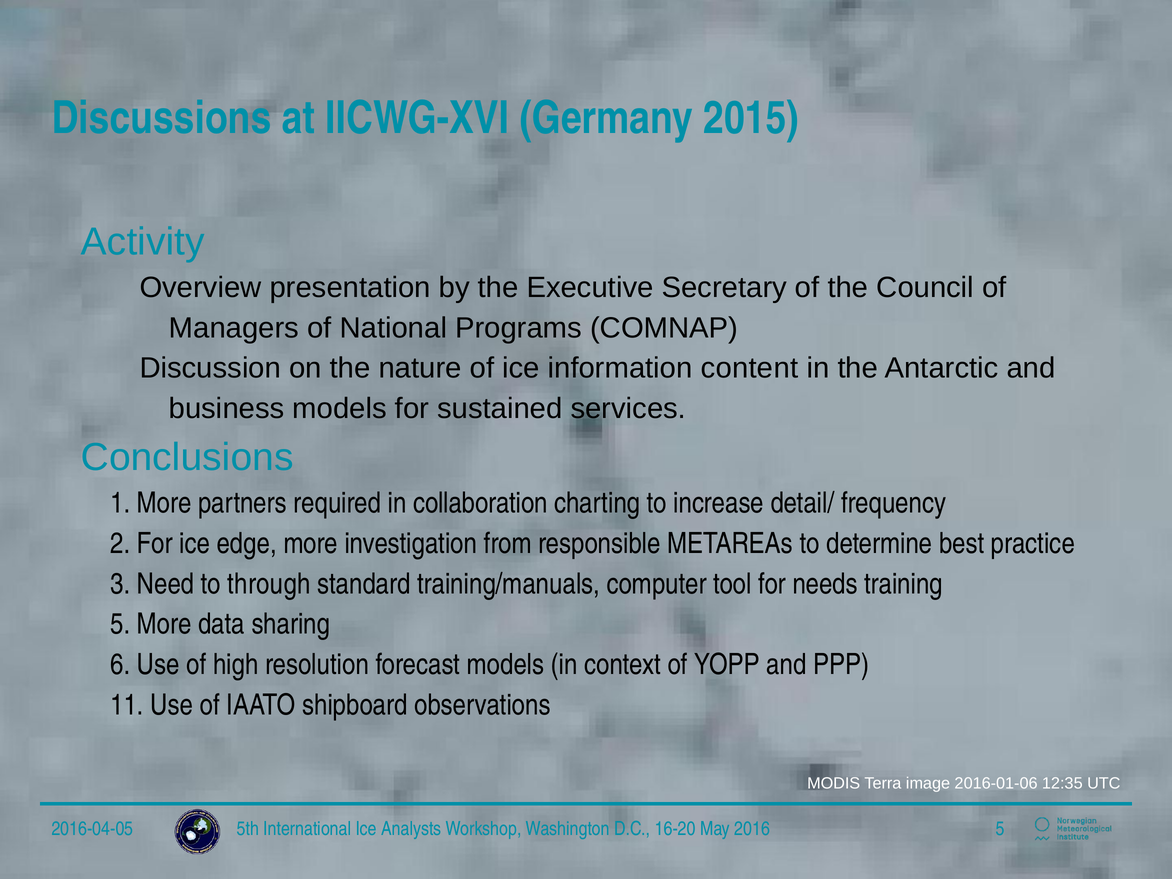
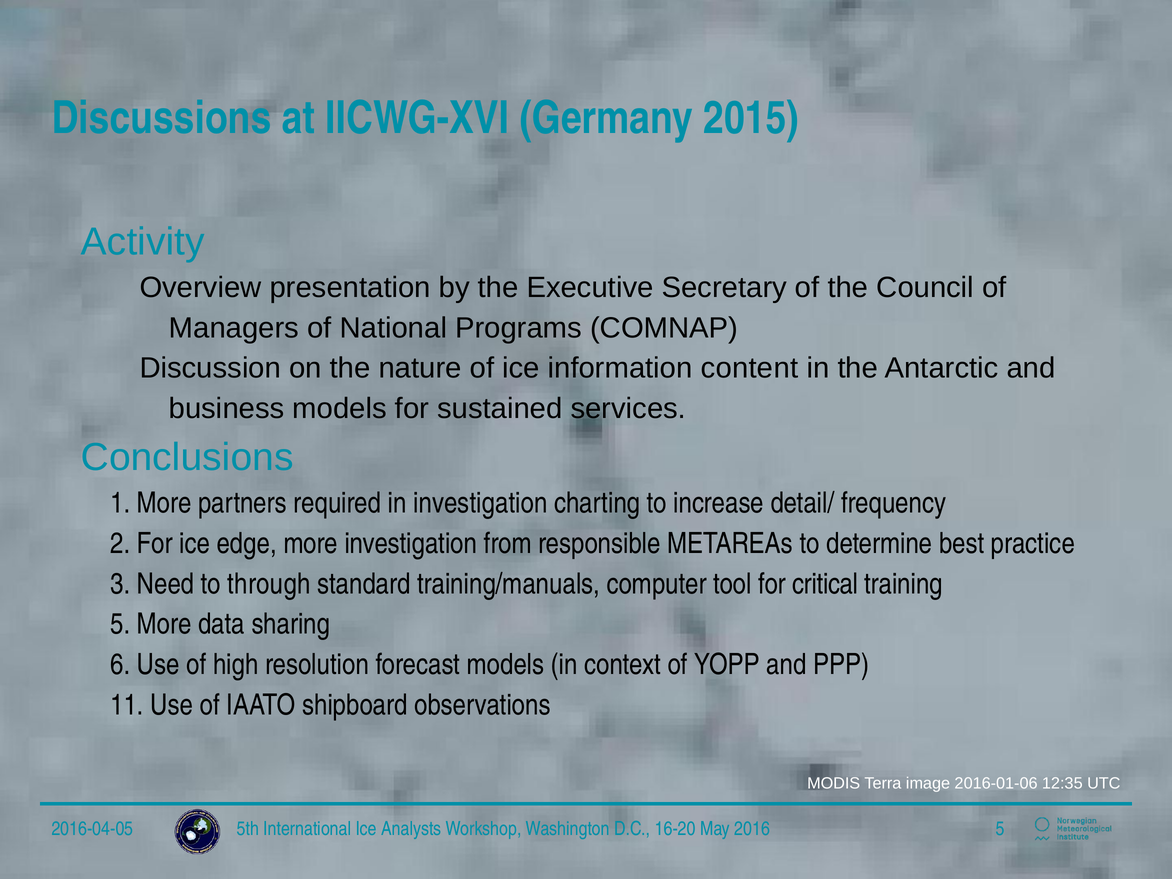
in collaboration: collaboration -> investigation
needs: needs -> critical
